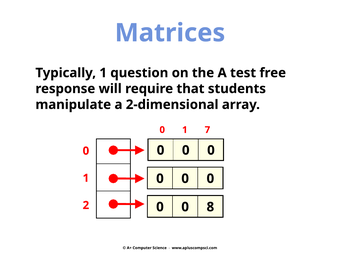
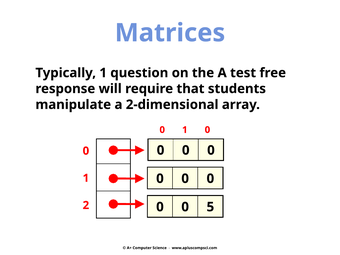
1 7: 7 -> 0
8: 8 -> 5
